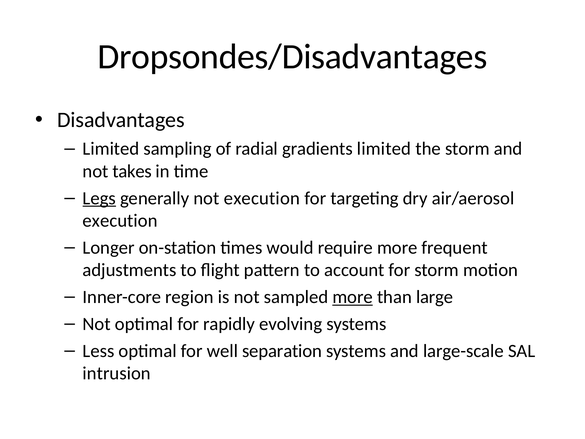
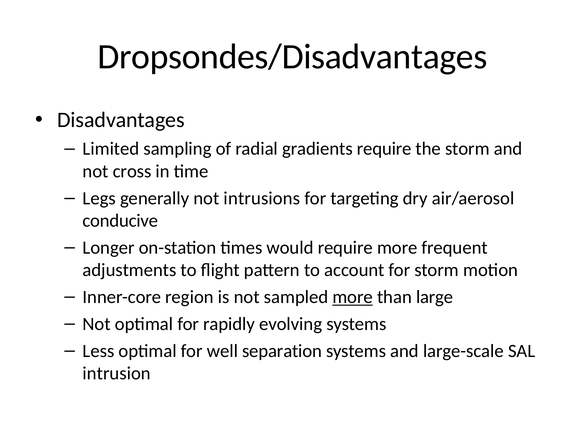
gradients limited: limited -> require
takes: takes -> cross
Legs underline: present -> none
not execution: execution -> intrusions
execution at (120, 221): execution -> conducive
